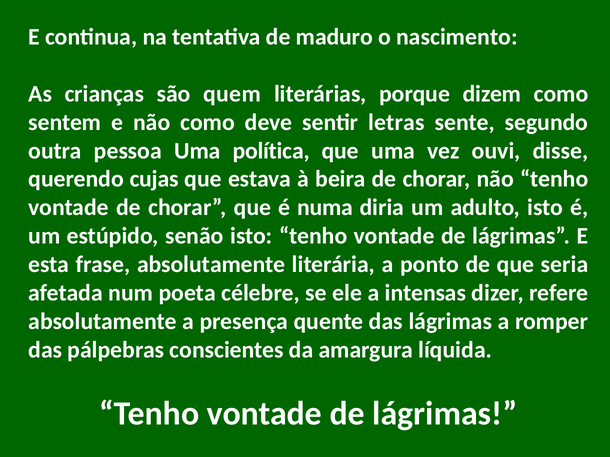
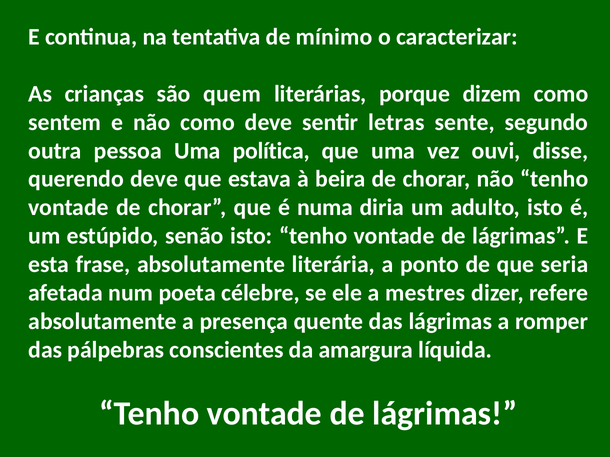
maduro: maduro -> mínimo
nascimento: nascimento -> caracterizar
querendo cujas: cujas -> deve
intensas: intensas -> mestres
